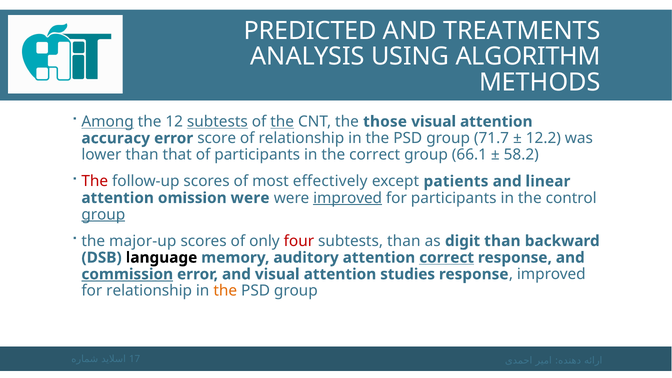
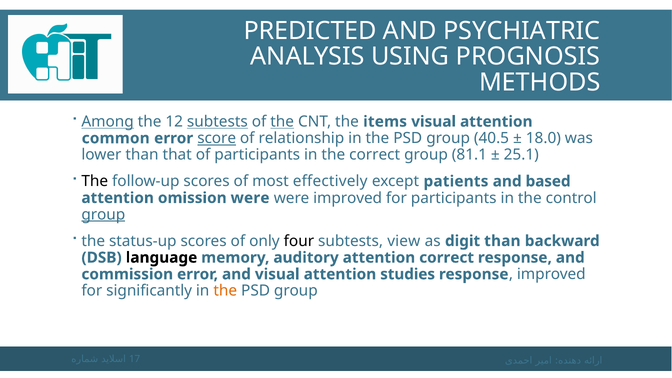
TREATMENTS: TREATMENTS -> PSYCHIATRIC
ALGORITHM: ALGORITHM -> PROGNOSIS
those: those -> items
accuracy: accuracy -> common
score underline: none -> present
71.7: 71.7 -> 40.5
12.2: 12.2 -> 18.0
66.1: 66.1 -> 81.1
58.2: 58.2 -> 25.1
The at (95, 181) colour: red -> black
linear: linear -> based
improved at (348, 198) underline: present -> none
major-up: major-up -> status-up
four colour: red -> black
subtests than: than -> view
correct at (447, 258) underline: present -> none
commission underline: present -> none
for relationship: relationship -> significantly
